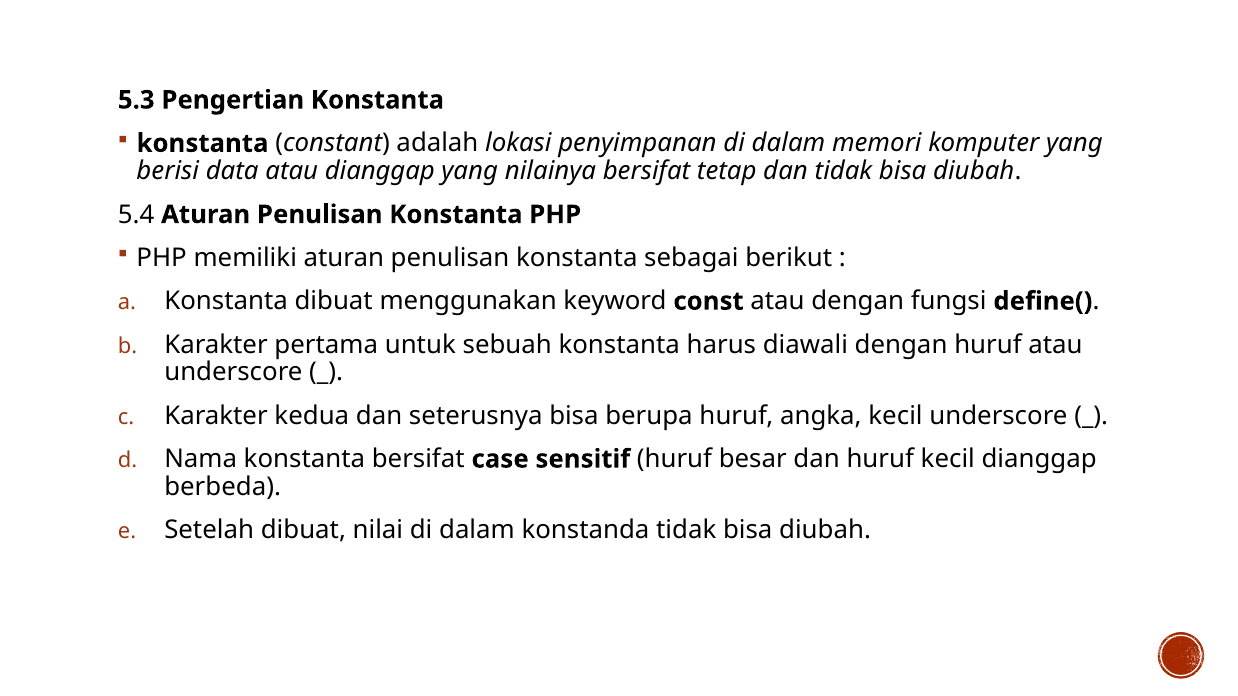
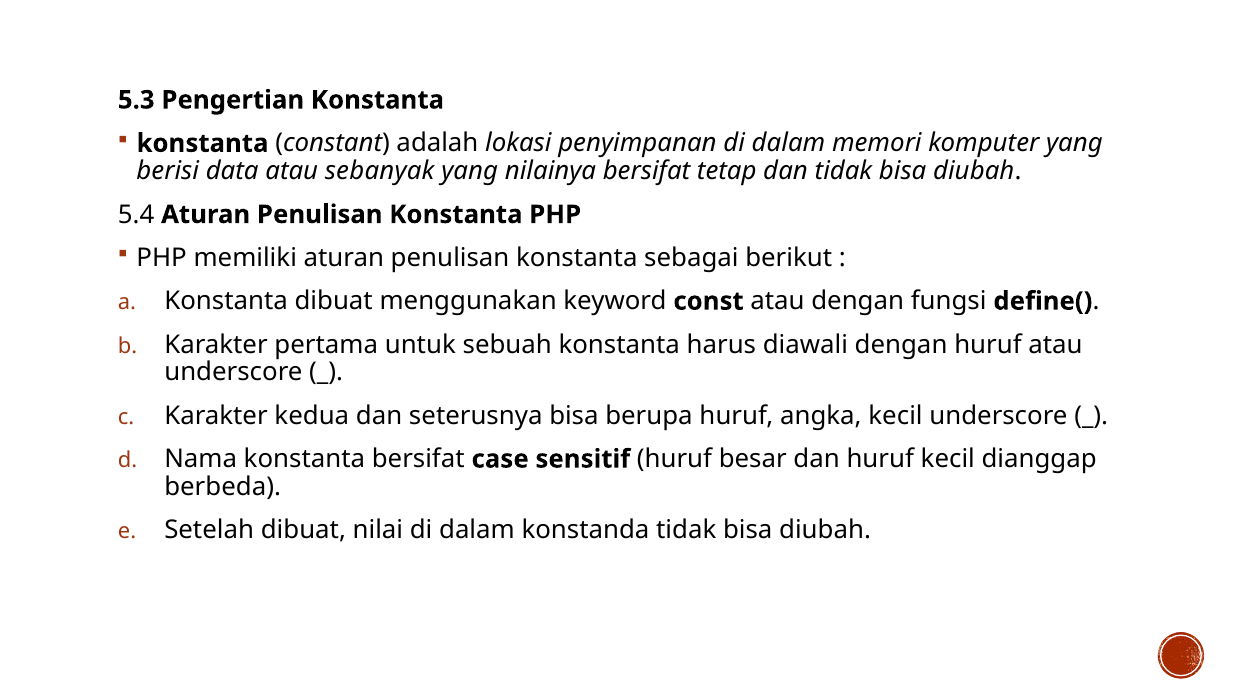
atau dianggap: dianggap -> sebanyak
